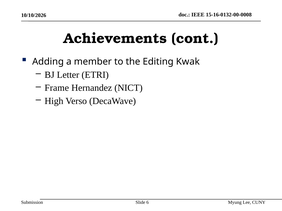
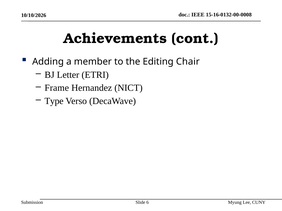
Kwak: Kwak -> Chair
High: High -> Type
